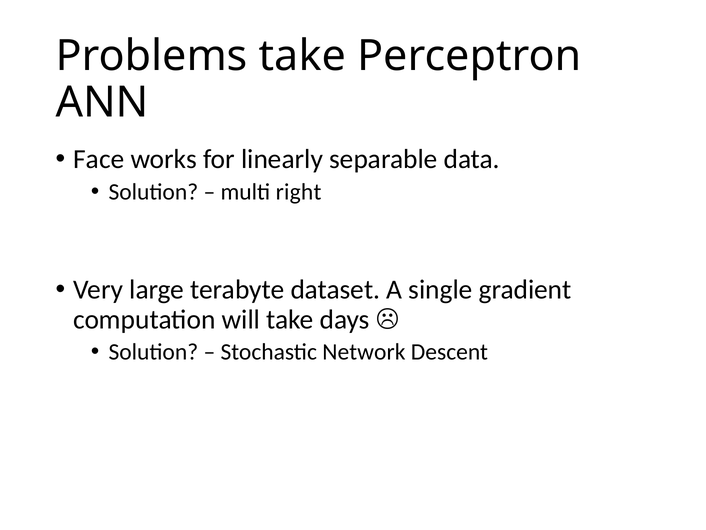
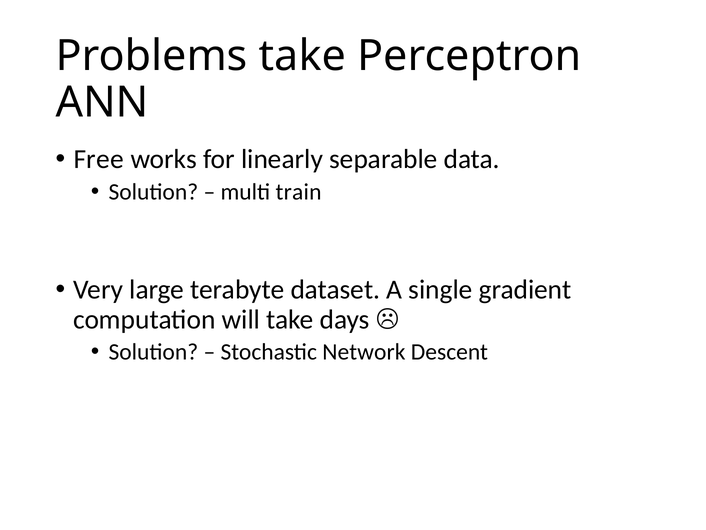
Face: Face -> Free
right: right -> train
